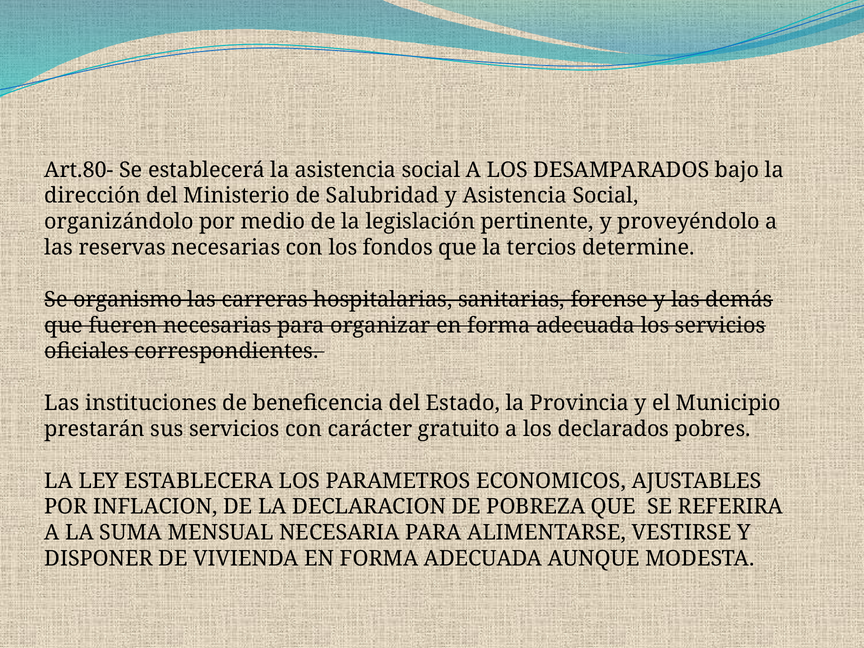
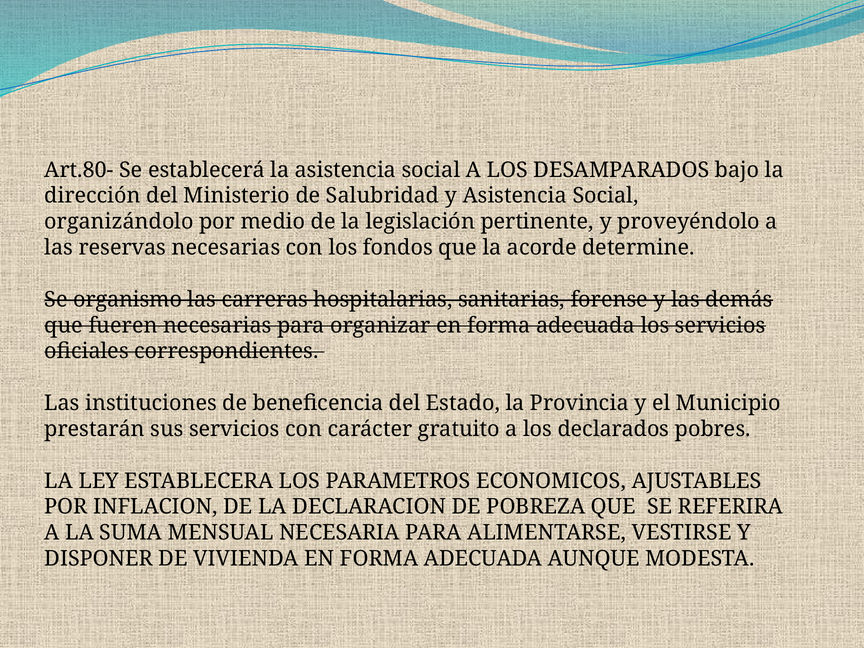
tercios: tercios -> acorde
